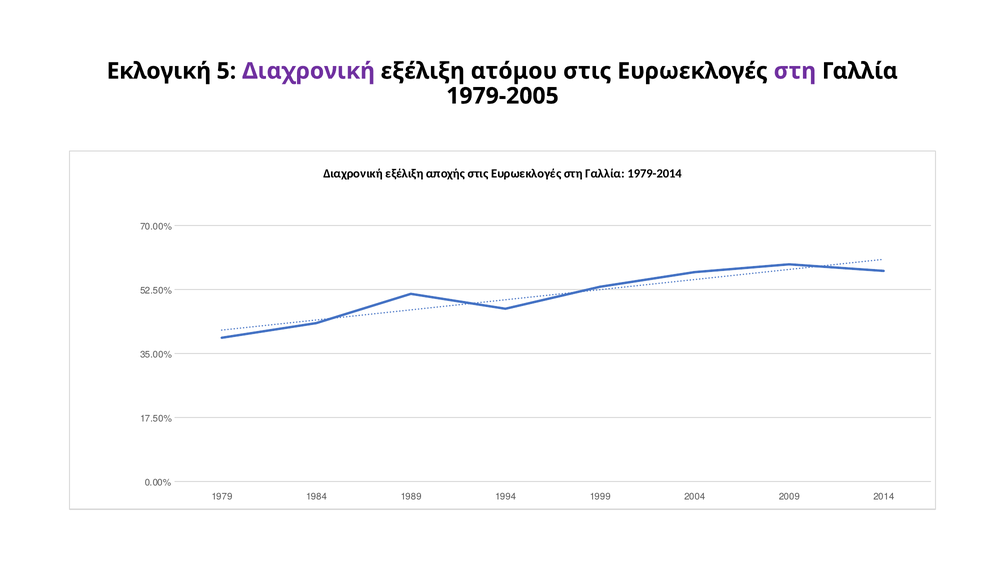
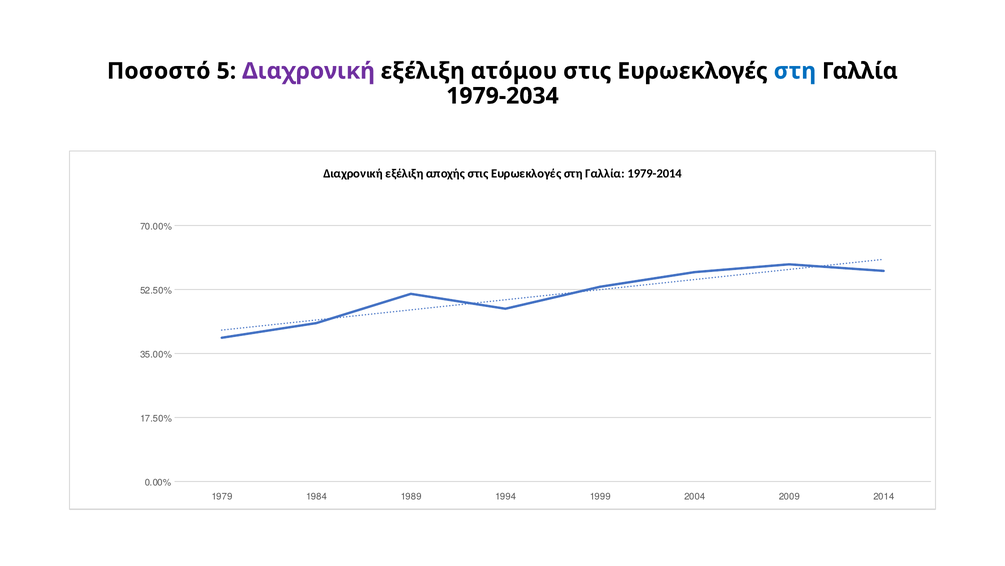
Εκλογική: Εκλογική -> Ποσοστό
στη at (795, 71) colour: purple -> blue
1979-2005: 1979-2005 -> 1979-2034
